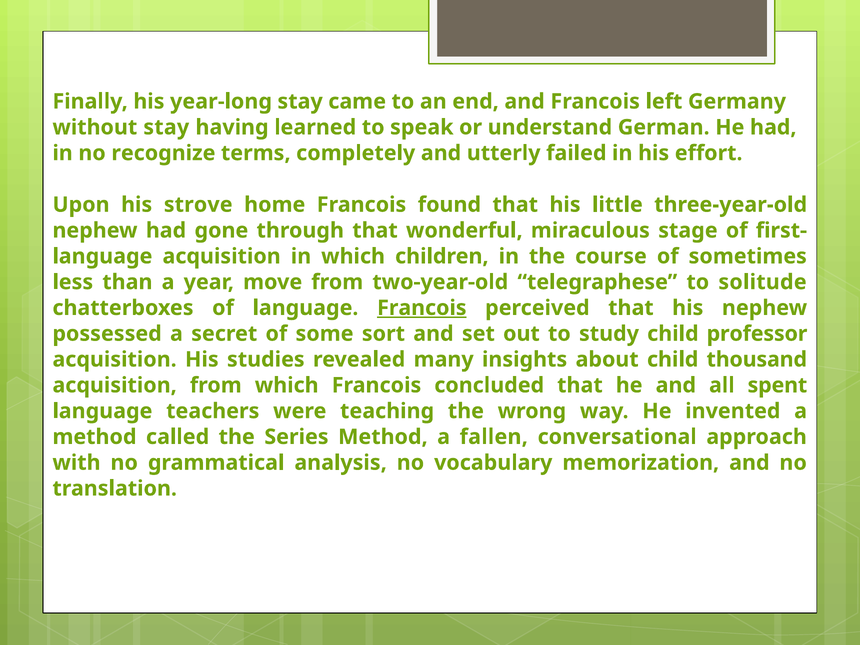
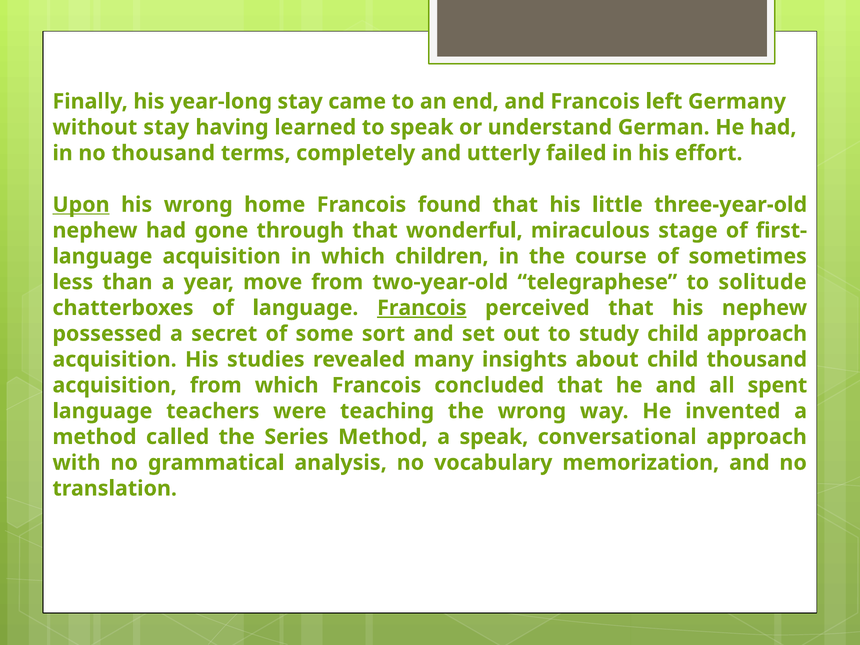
no recognize: recognize -> thousand
Upon underline: none -> present
his strove: strove -> wrong
child professor: professor -> approach
a fallen: fallen -> speak
